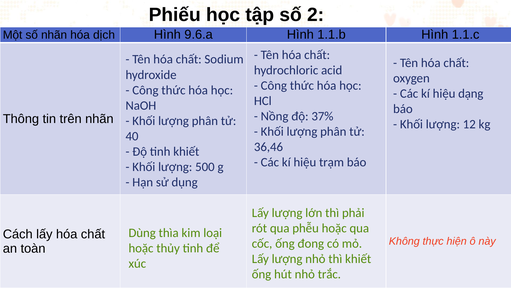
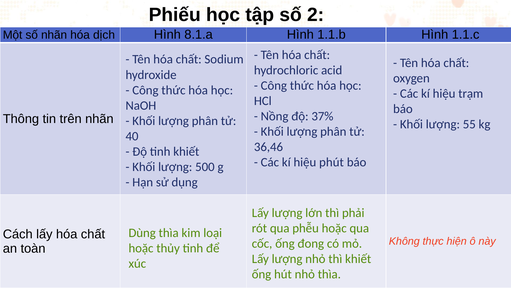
9.6.a: 9.6.a -> 8.1.a
dạng: dạng -> trạm
12: 12 -> 55
trạm: trạm -> phút
nhỏ trắc: trắc -> thìa
